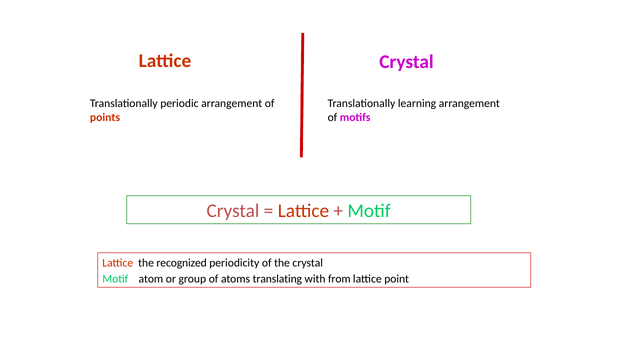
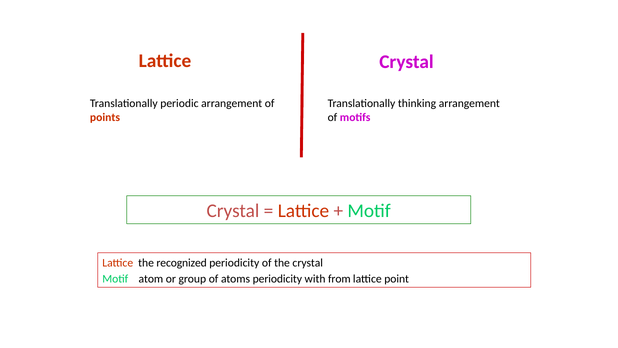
learning: learning -> thinking
atoms translating: translating -> periodicity
